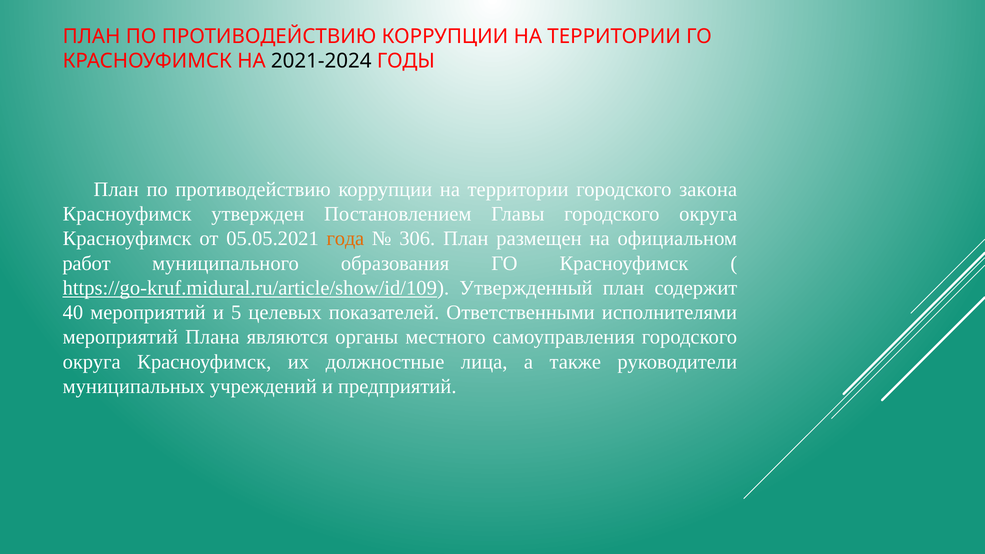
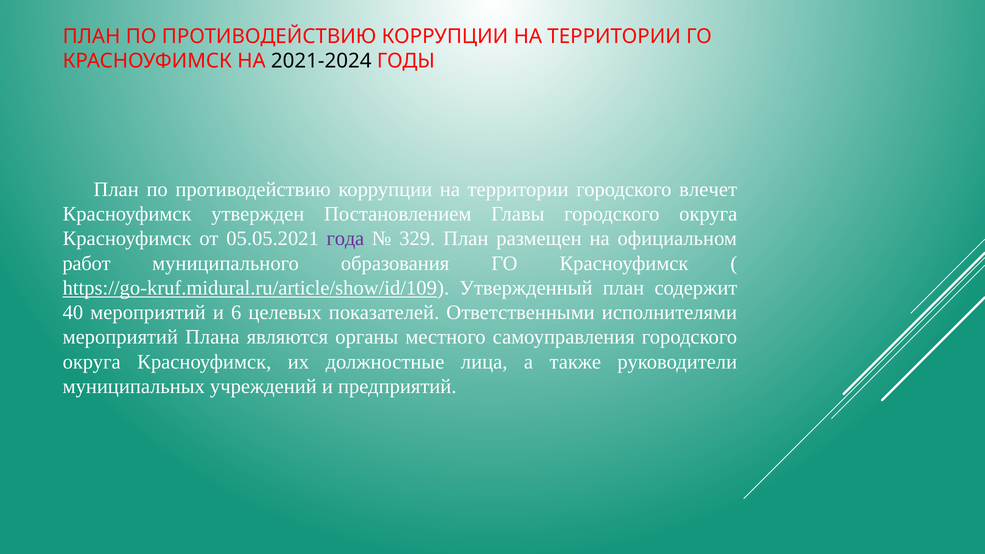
закона: закона -> влечет
года colour: orange -> purple
306: 306 -> 329
5: 5 -> 6
